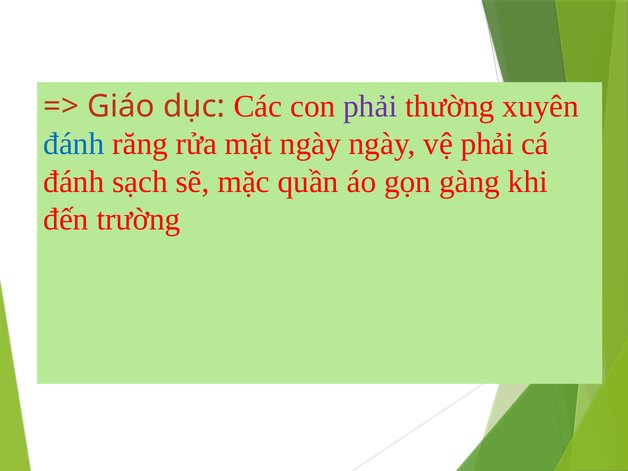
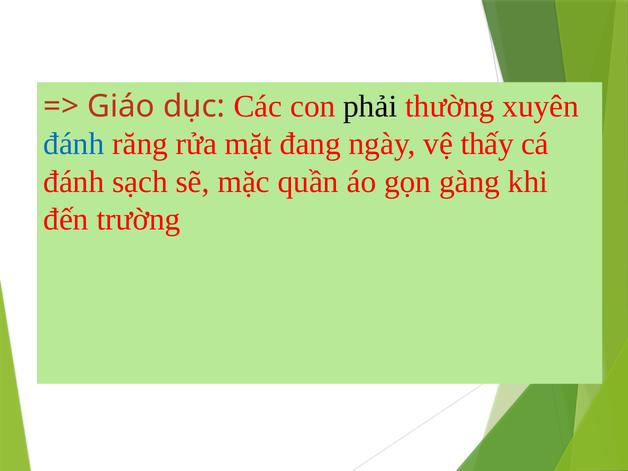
phải at (370, 106) colour: purple -> black
mặt ngày: ngày -> đang
vệ phải: phải -> thấy
